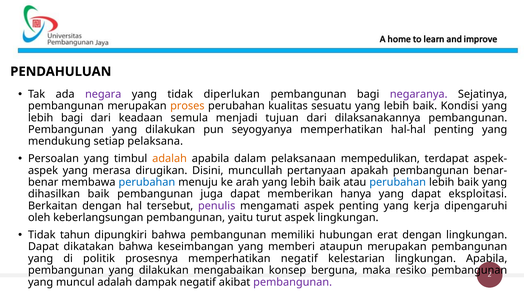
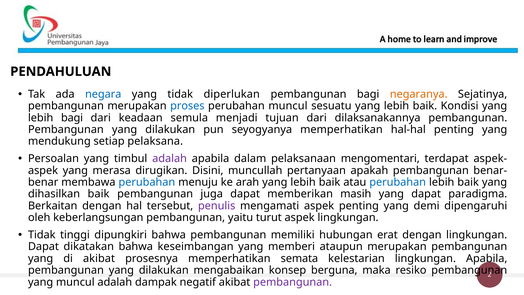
negara colour: purple -> blue
negaranya colour: purple -> orange
proses colour: orange -> blue
perubahan kualitas: kualitas -> muncul
adalah at (170, 159) colour: orange -> purple
mempedulikan: mempedulikan -> mengomentari
hanya: hanya -> masih
eksploitasi: eksploitasi -> paradigma
kerja: kerja -> demi
tahun: tahun -> tinggi
di politik: politik -> akibat
memperhatikan negatif: negatif -> semata
